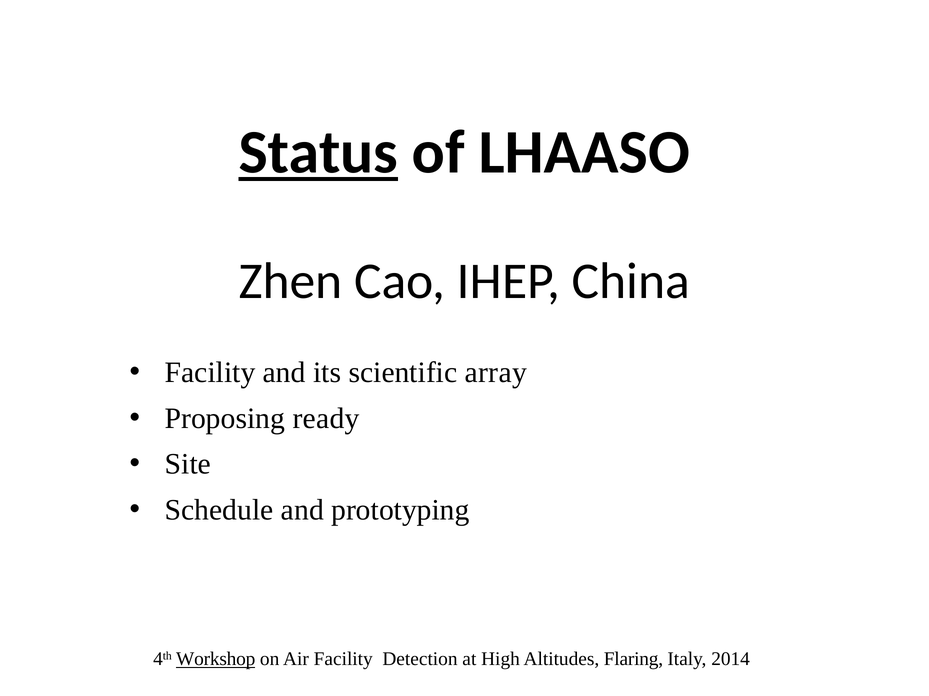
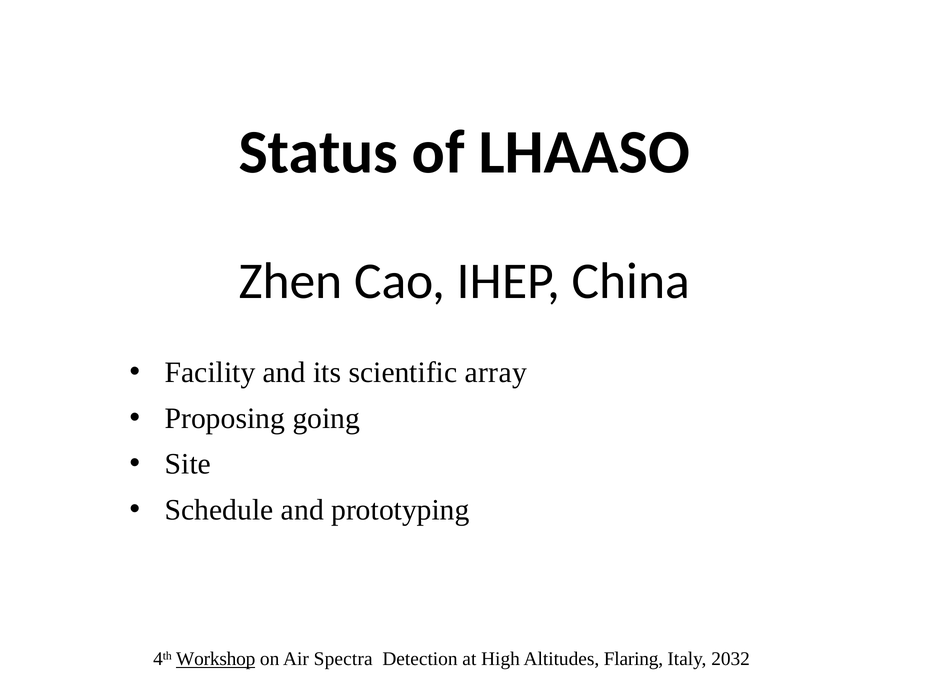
Status underline: present -> none
ready: ready -> going
Air Facility: Facility -> Spectra
2014: 2014 -> 2032
